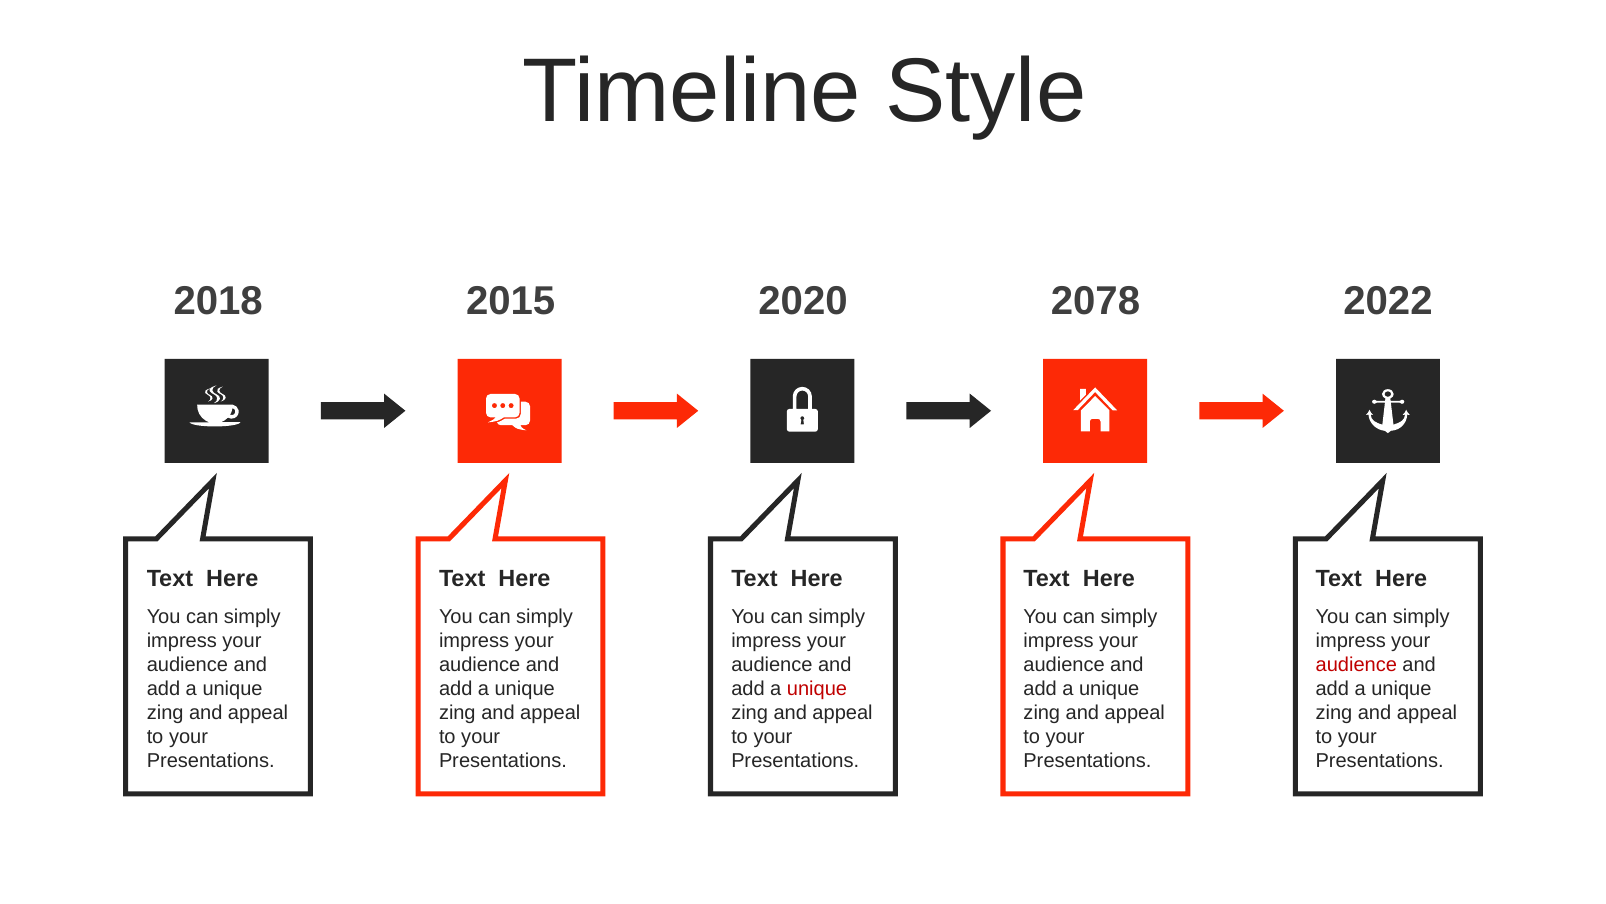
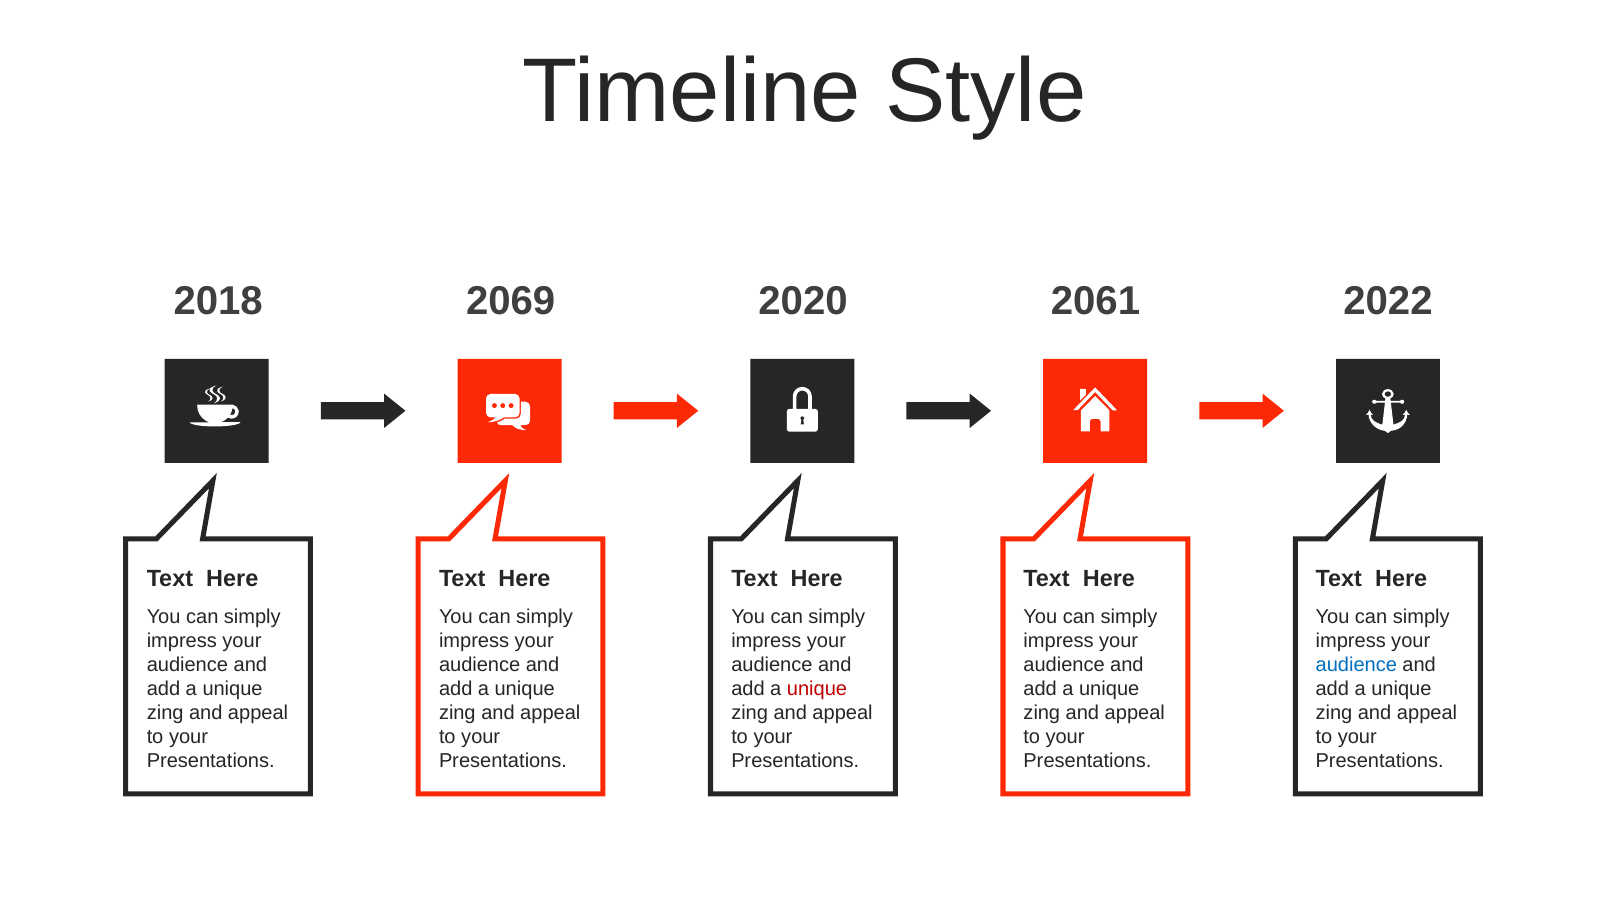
2015: 2015 -> 2069
2078: 2078 -> 2061
audience at (1356, 664) colour: red -> blue
